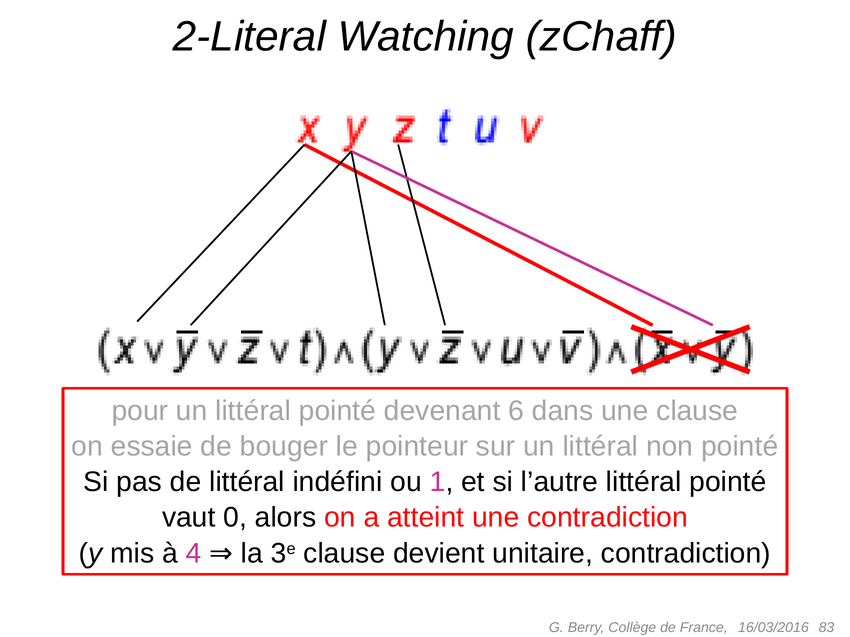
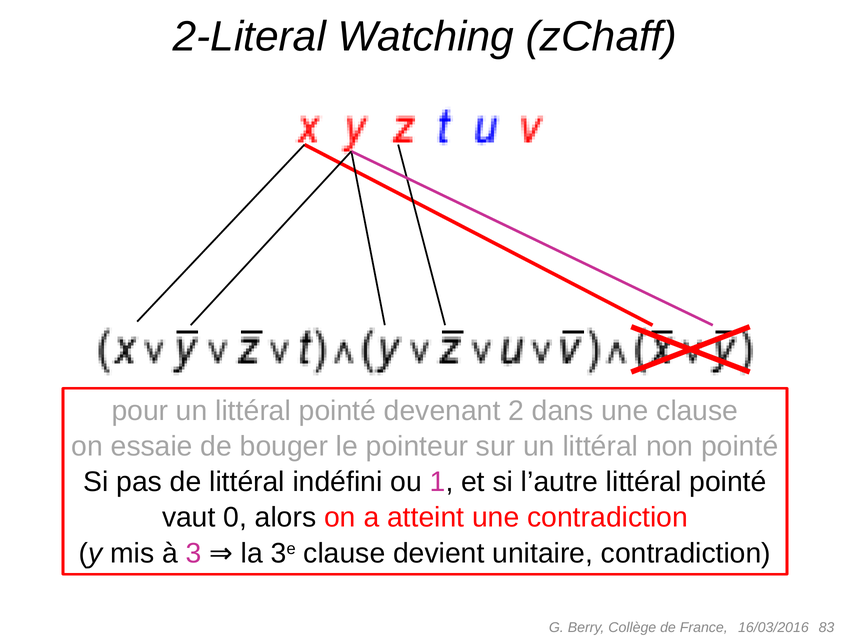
6: 6 -> 2
à 4: 4 -> 3
